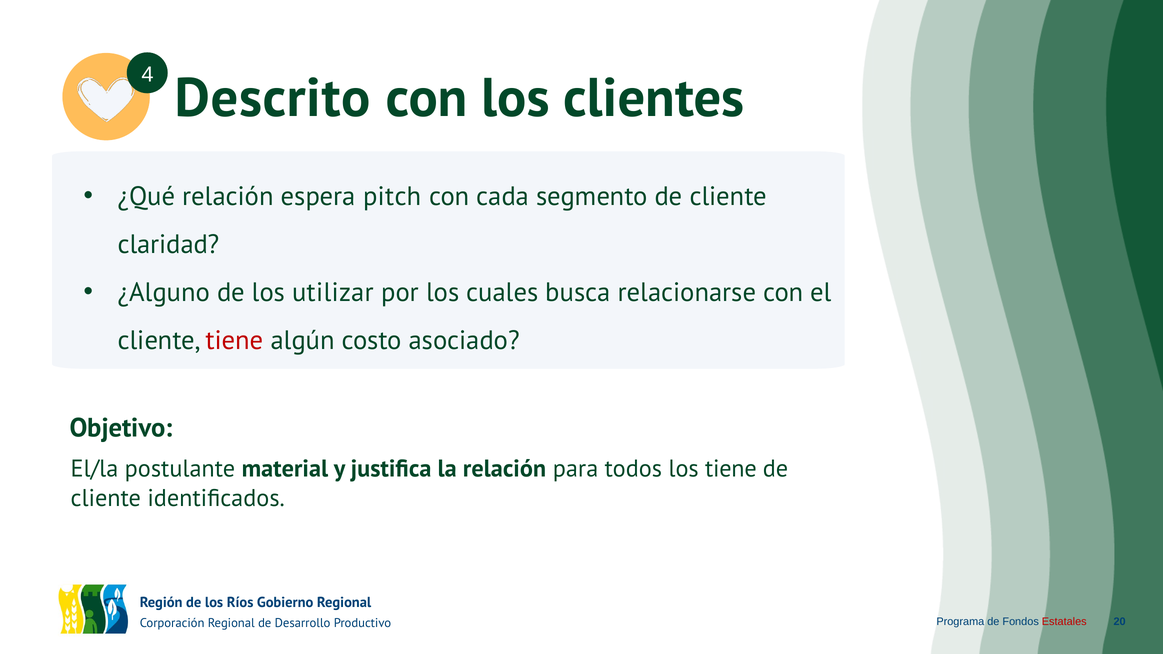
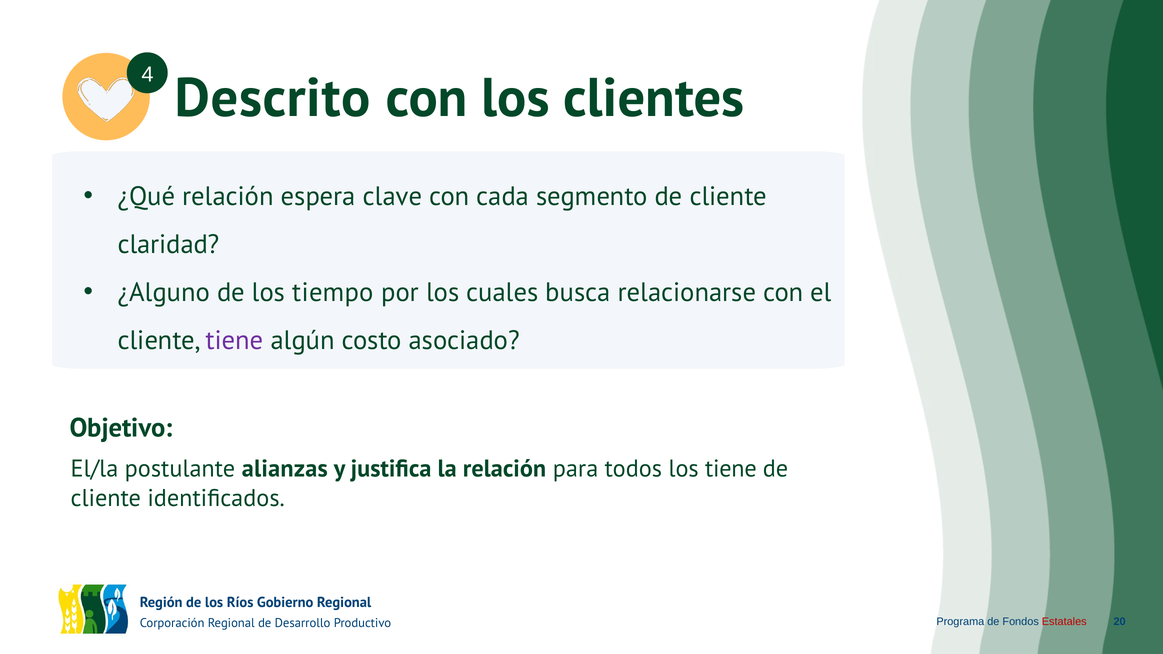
pitch: pitch -> clave
utilizar: utilizar -> tiempo
tiene at (235, 340) colour: red -> purple
material: material -> alianzas
